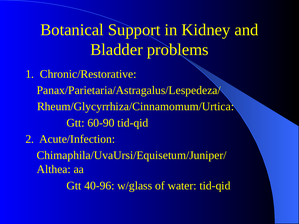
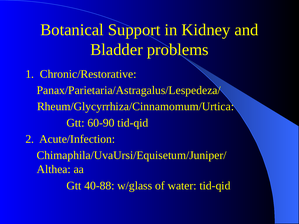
40-96: 40-96 -> 40-88
